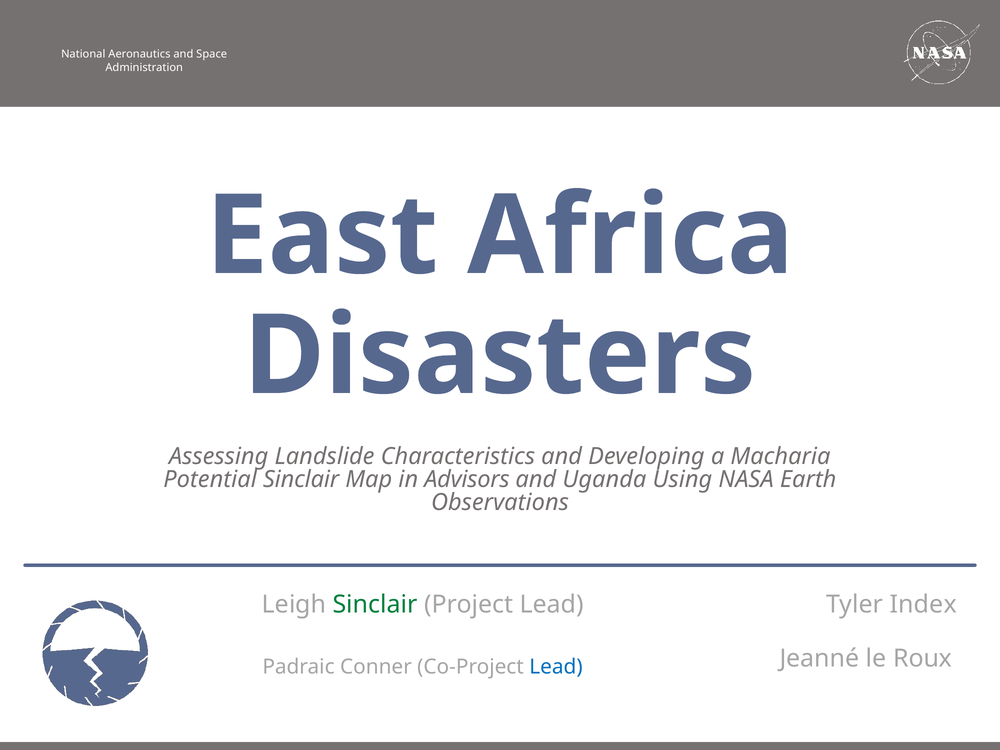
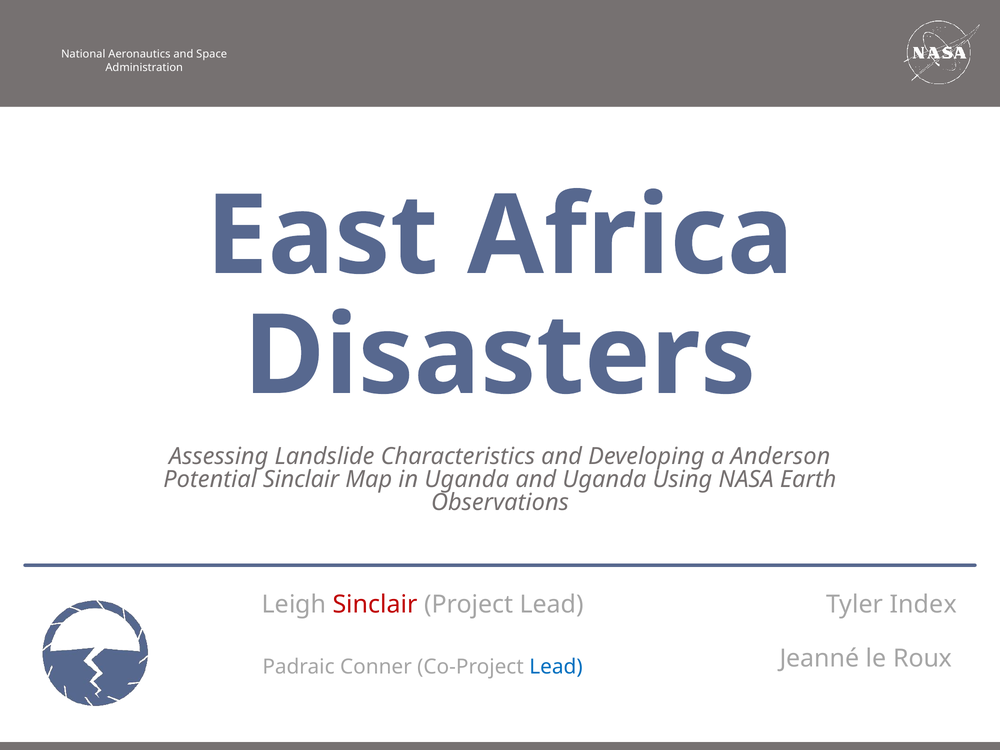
Macharia: Macharia -> Anderson
in Advisors: Advisors -> Uganda
Sinclair at (375, 604) colour: green -> red
